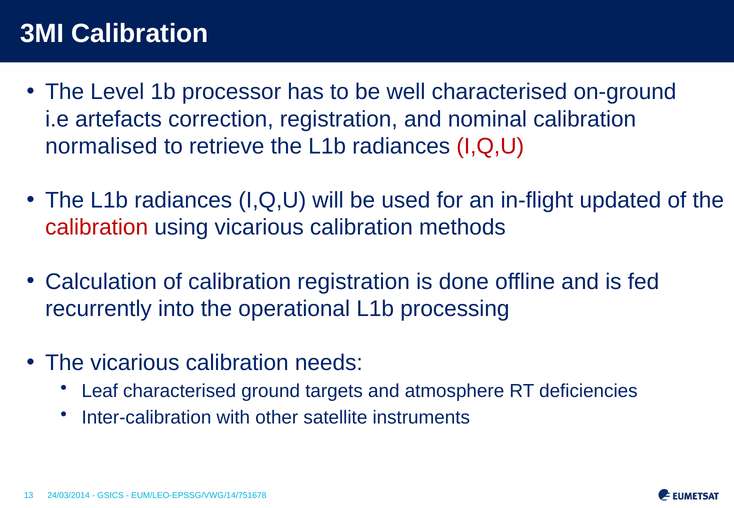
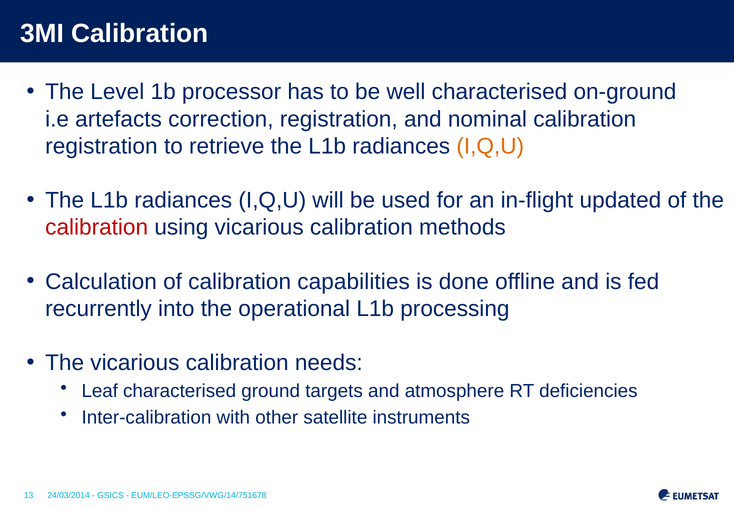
normalised at (101, 146): normalised -> registration
I,Q,U at (490, 146) colour: red -> orange
calibration registration: registration -> capabilities
